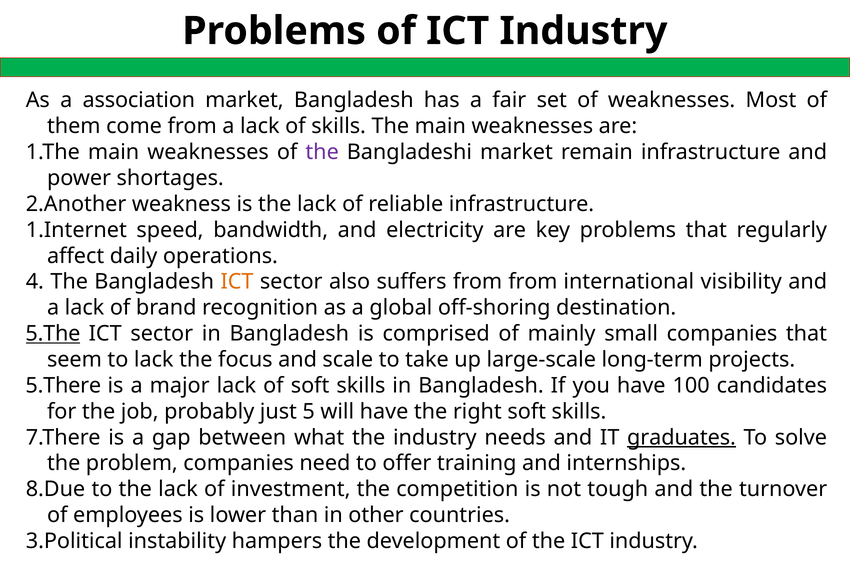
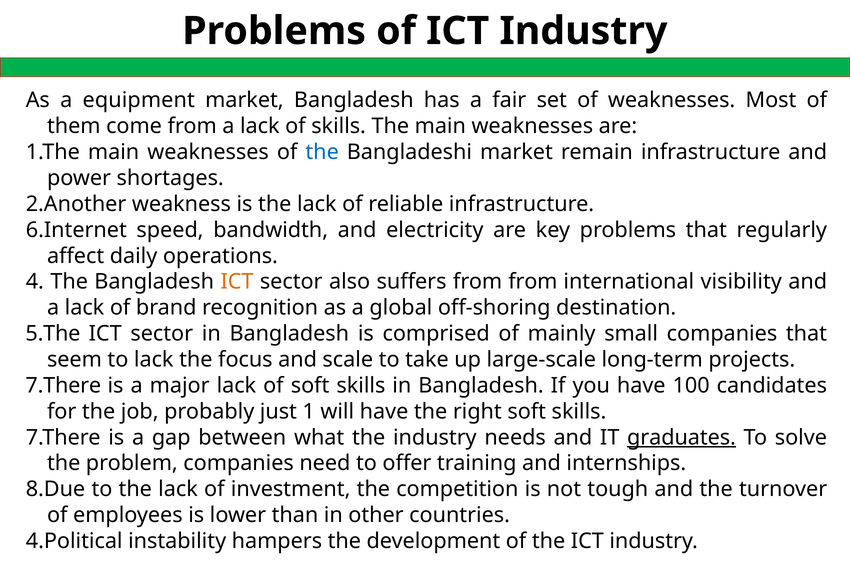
association: association -> equipment
the at (322, 152) colour: purple -> blue
1.Internet: 1.Internet -> 6.Internet
5.The underline: present -> none
5.There at (63, 386): 5.There -> 7.There
5: 5 -> 1
3.Political: 3.Political -> 4.Political
